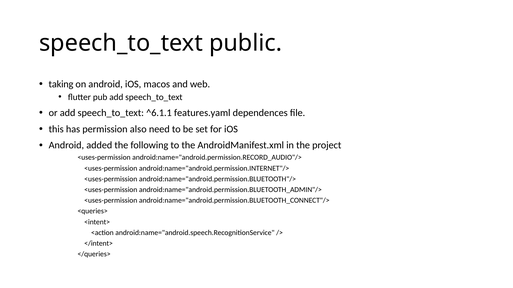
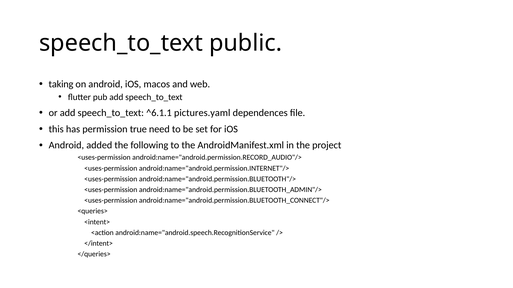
features.yaml: features.yaml -> pictures.yaml
also: also -> true
